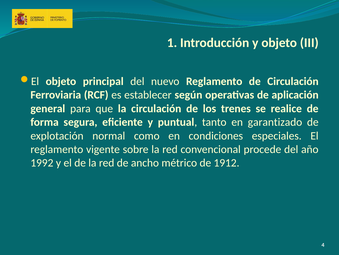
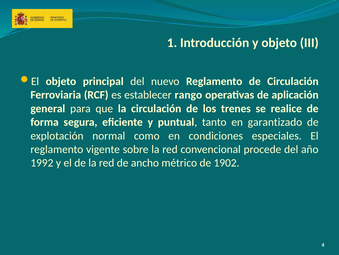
según: según -> rango
1912: 1912 -> 1902
